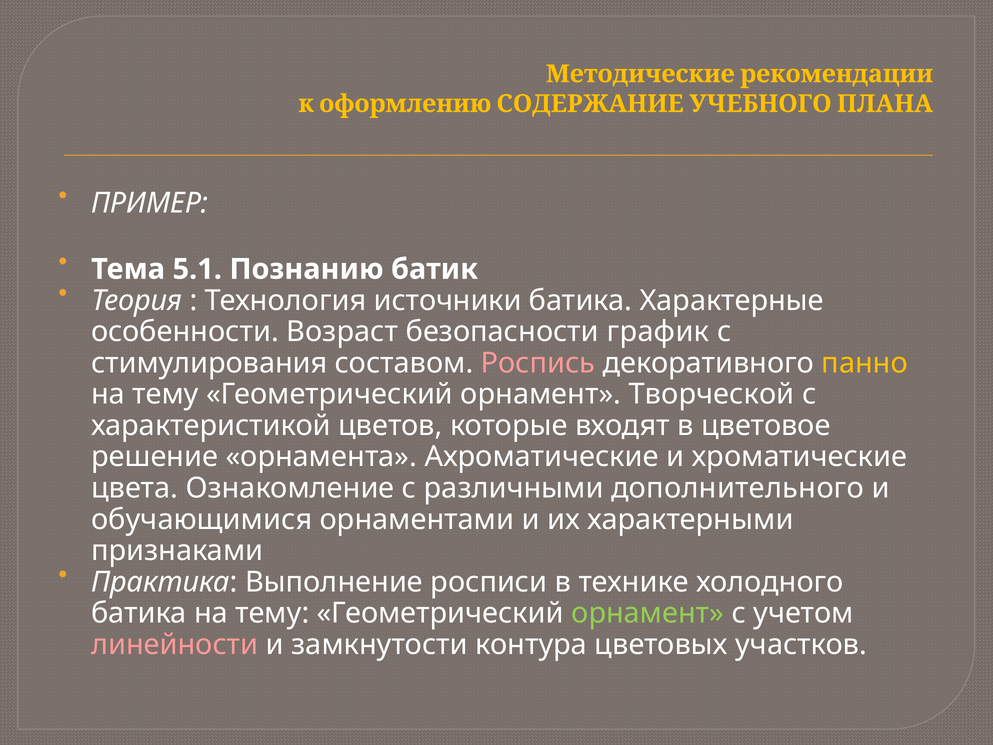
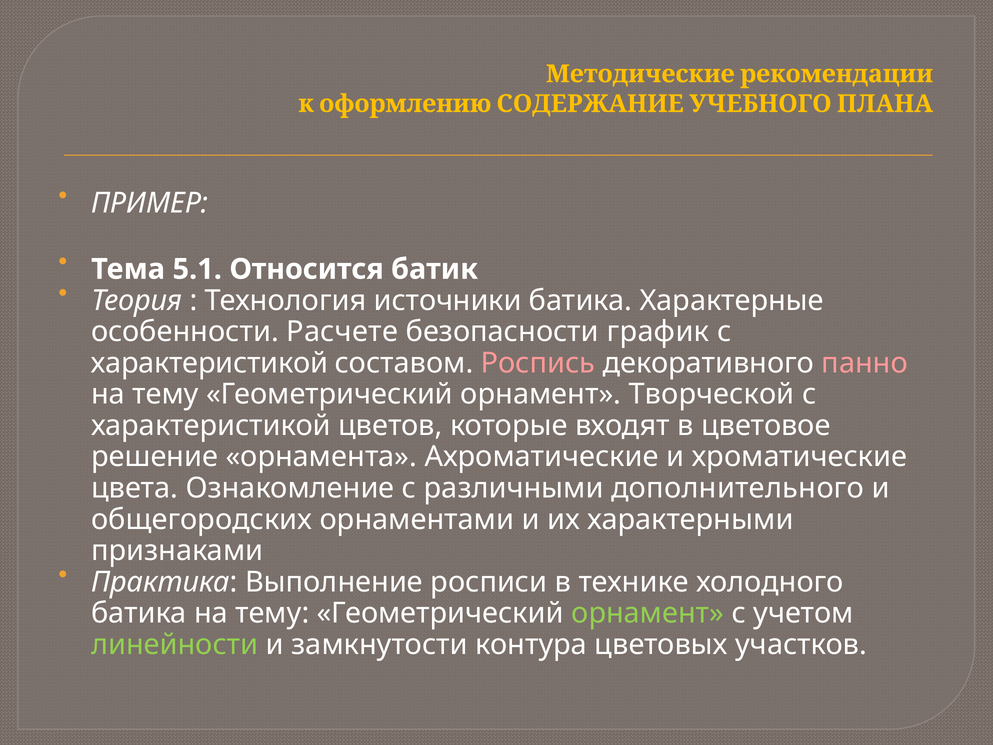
Познанию: Познанию -> Относится
Возраст: Возраст -> Расчете
стимулирования at (209, 363): стимулирования -> характеристикой
панно colour: yellow -> pink
обучающимися: обучающимися -> общегородских
линейности colour: pink -> light green
